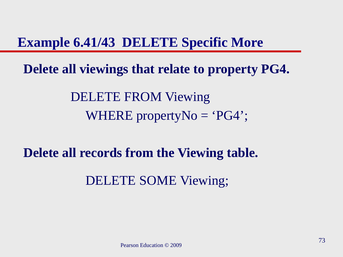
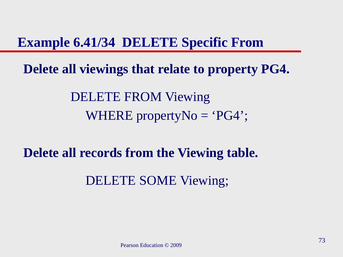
6.41/43: 6.41/43 -> 6.41/34
Specific More: More -> From
